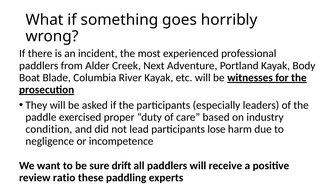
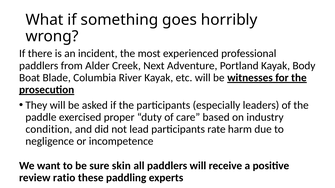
lose: lose -> rate
drift: drift -> skin
